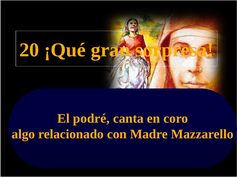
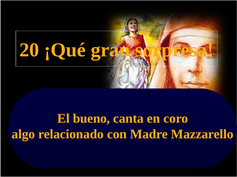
podré: podré -> bueno
